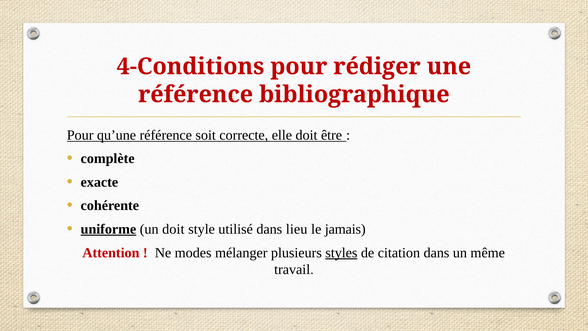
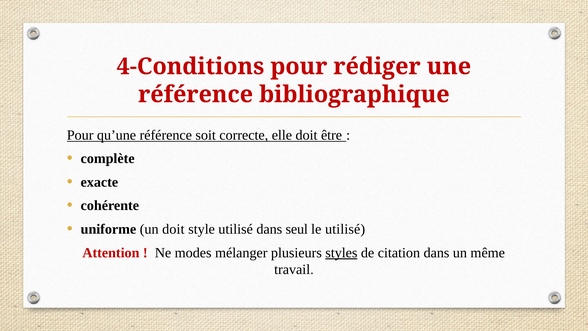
uniforme underline: present -> none
lieu: lieu -> seul
le jamais: jamais -> utilisé
